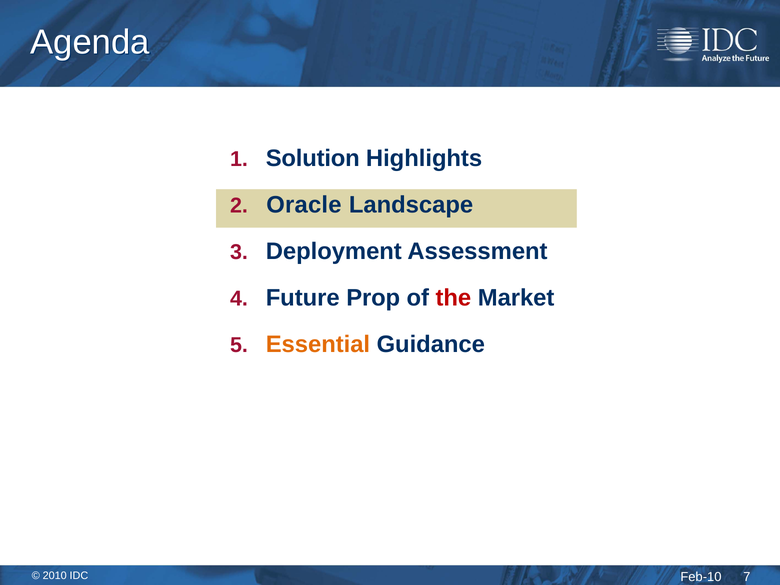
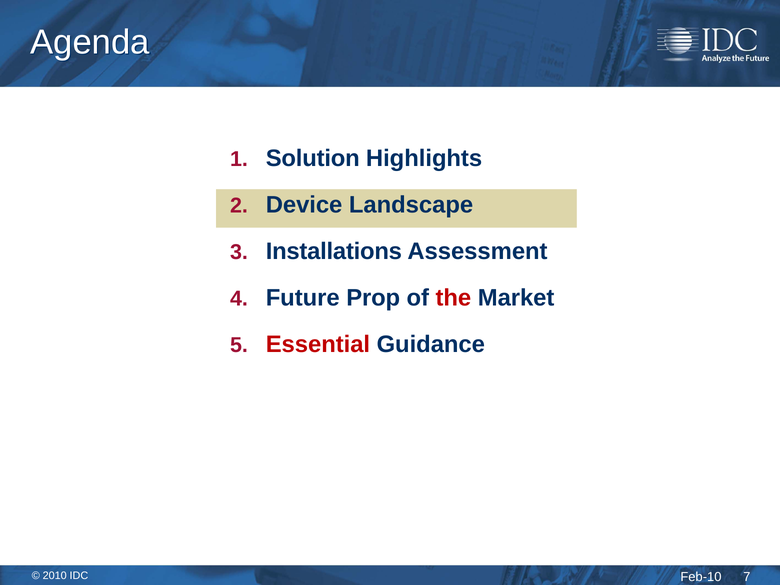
Oracle: Oracle -> Device
Deployment: Deployment -> Installations
Essential colour: orange -> red
